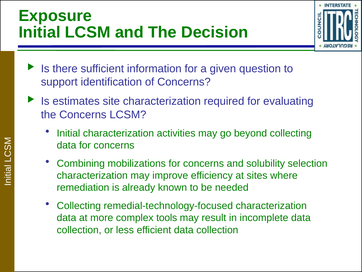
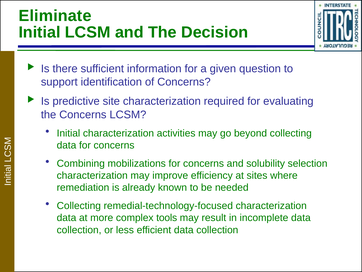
Exposure: Exposure -> Eliminate
estimates: estimates -> predictive
